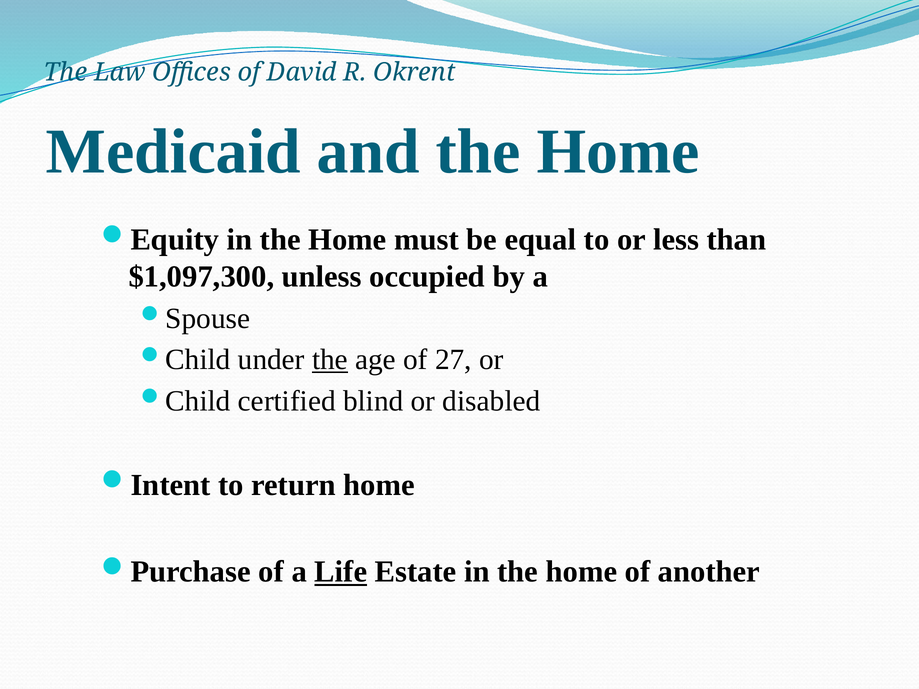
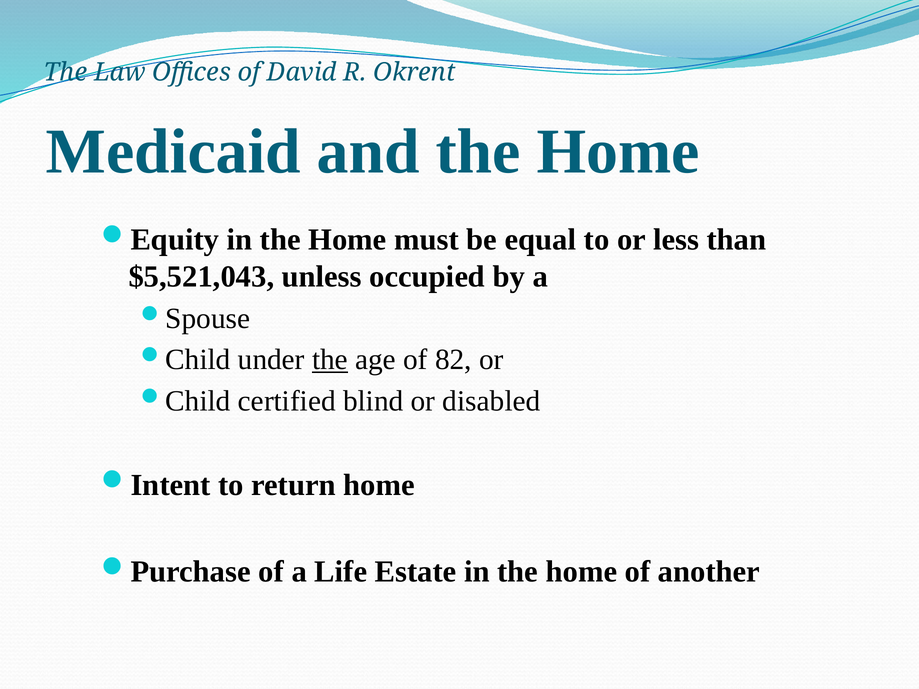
$1,097,300: $1,097,300 -> $5,521,043
27: 27 -> 82
Life underline: present -> none
